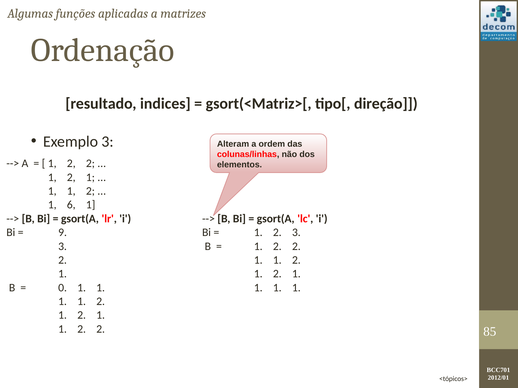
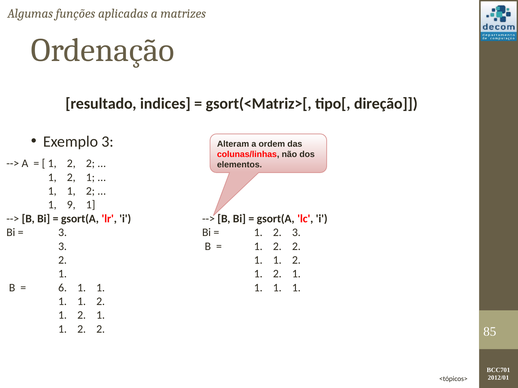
6: 6 -> 9
9 at (63, 233): 9 -> 3
0: 0 -> 6
